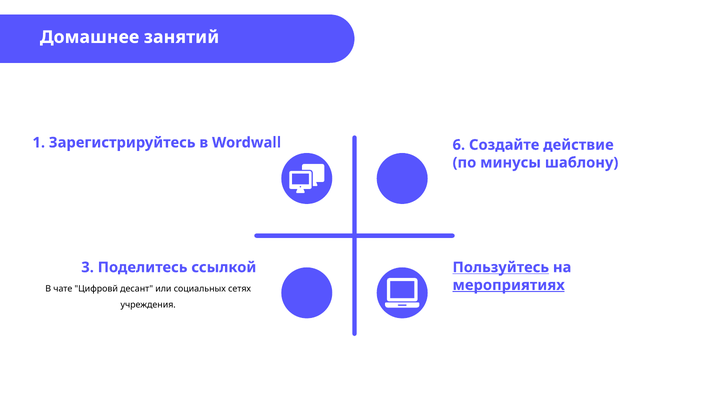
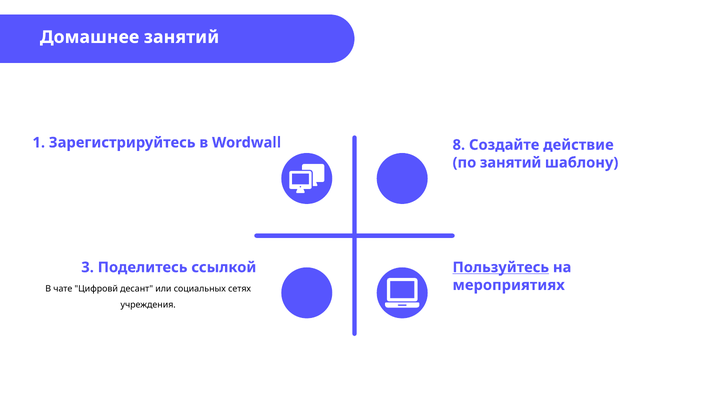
Wordwall 6: 6 -> 8
по минусы: минусы -> занятий
мероприятиях underline: present -> none
